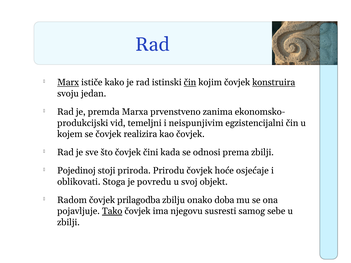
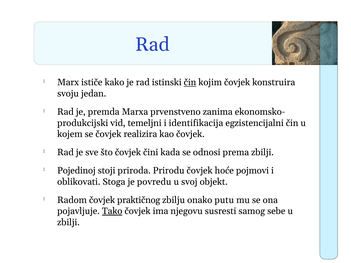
Marx underline: present -> none
konstruira underline: present -> none
neispunjivim: neispunjivim -> identifikacija
osjećaje: osjećaje -> pojmovi
prilagodba: prilagodba -> praktičnog
doba: doba -> putu
